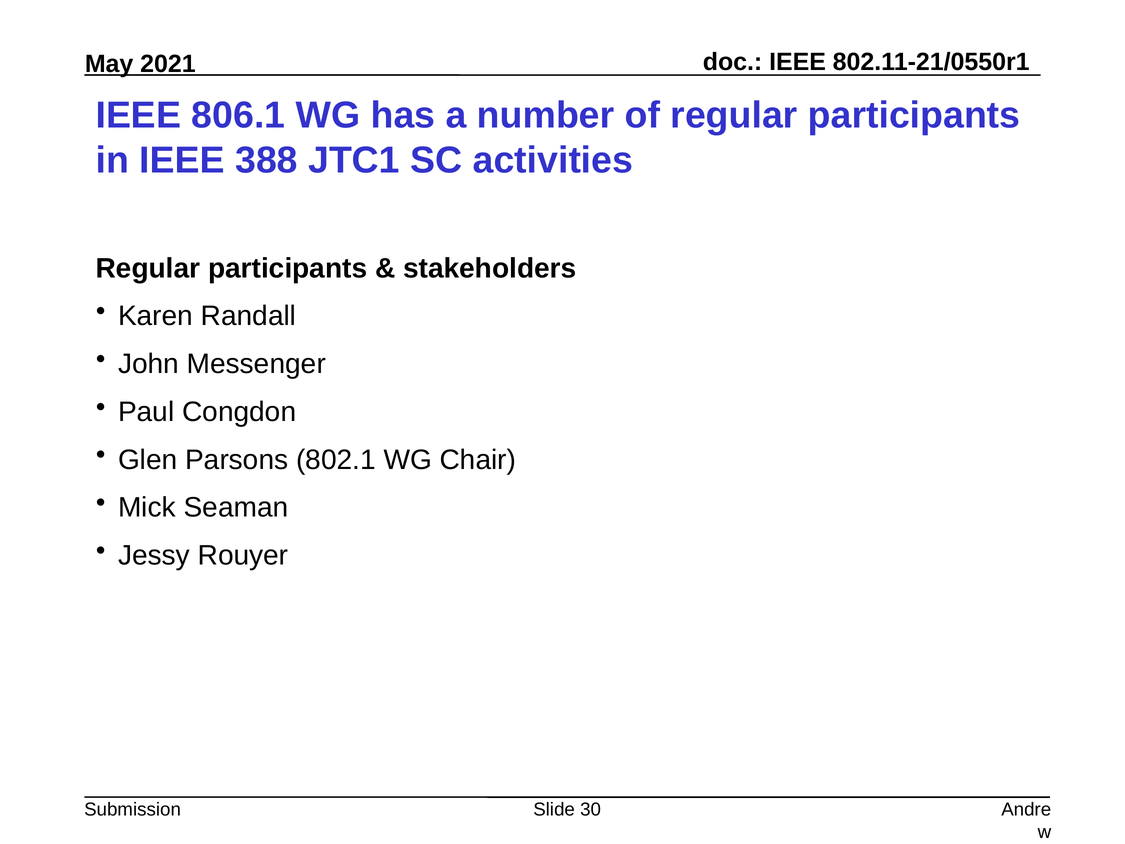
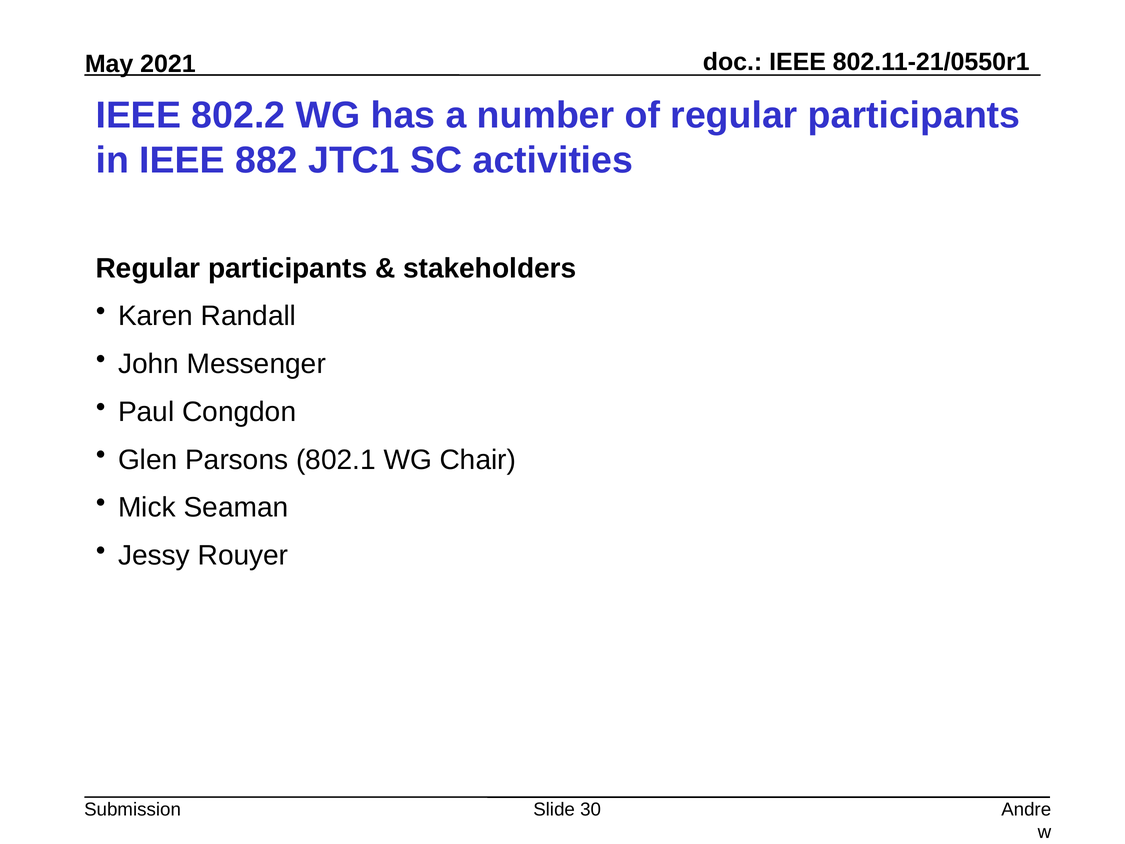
806.1: 806.1 -> 802.2
388: 388 -> 882
